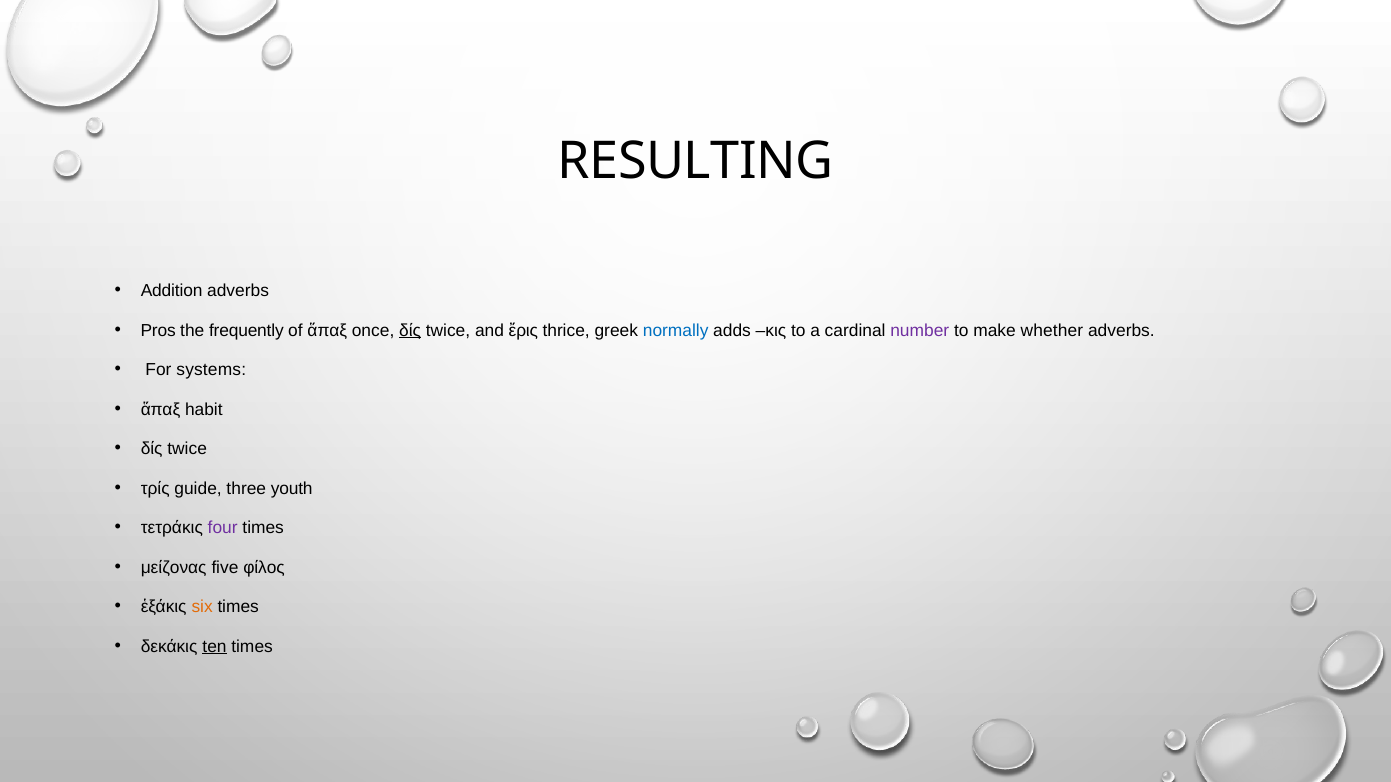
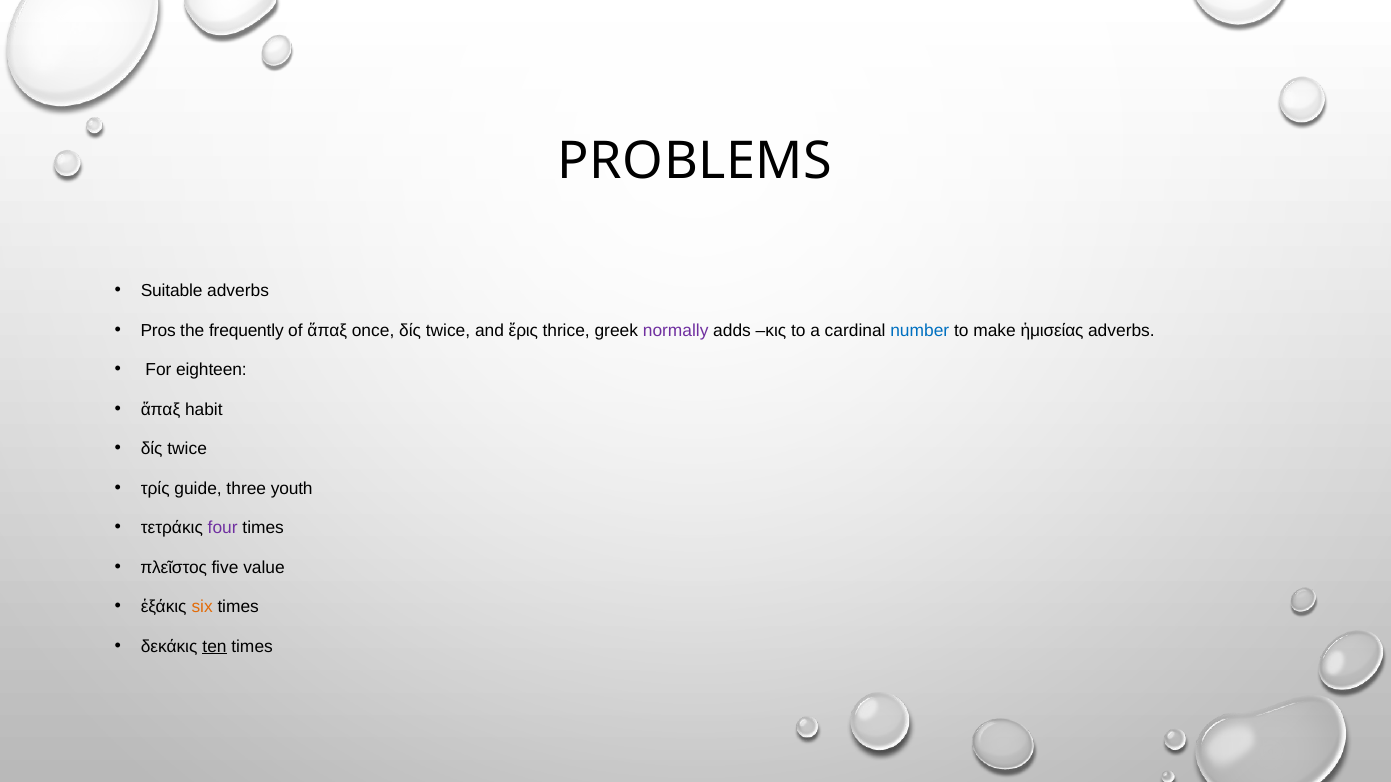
RESULTING: RESULTING -> PROBLEMS
Addition: Addition -> Suitable
δίς at (410, 331) underline: present -> none
normally colour: blue -> purple
number colour: purple -> blue
whether: whether -> ἡμισείας
systems: systems -> eighteen
μείζονας: μείζονας -> πλεῖστος
φίλος: φίλος -> value
